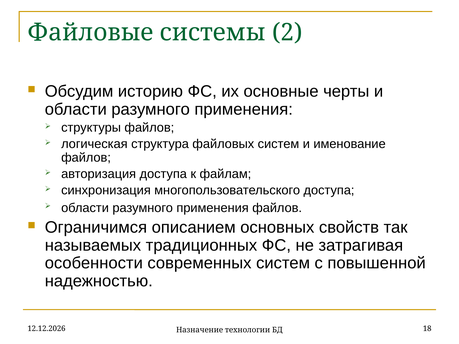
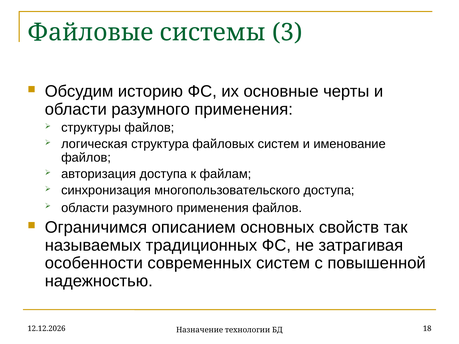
2: 2 -> 3
